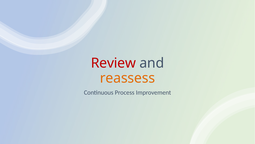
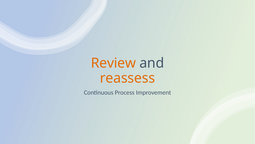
Review colour: red -> orange
